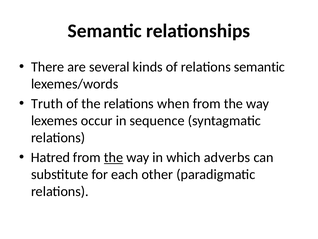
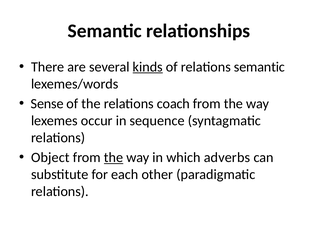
kinds underline: none -> present
Truth: Truth -> Sense
when: when -> coach
Hatred: Hatred -> Object
